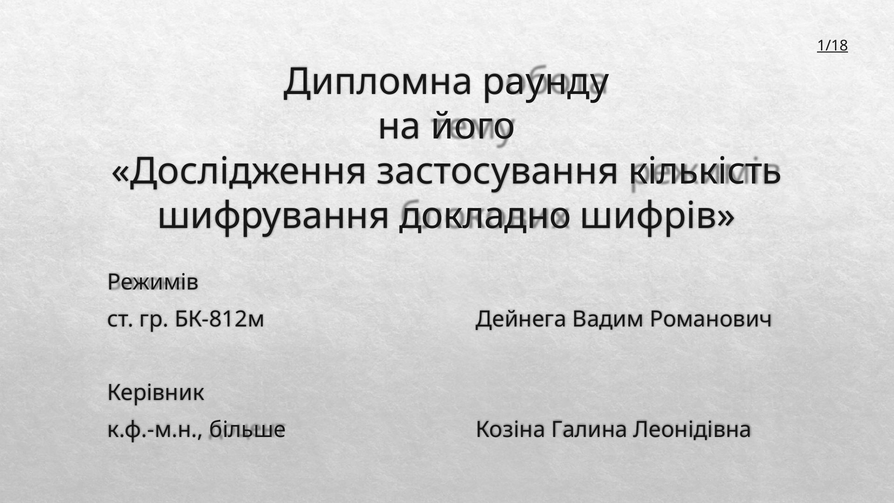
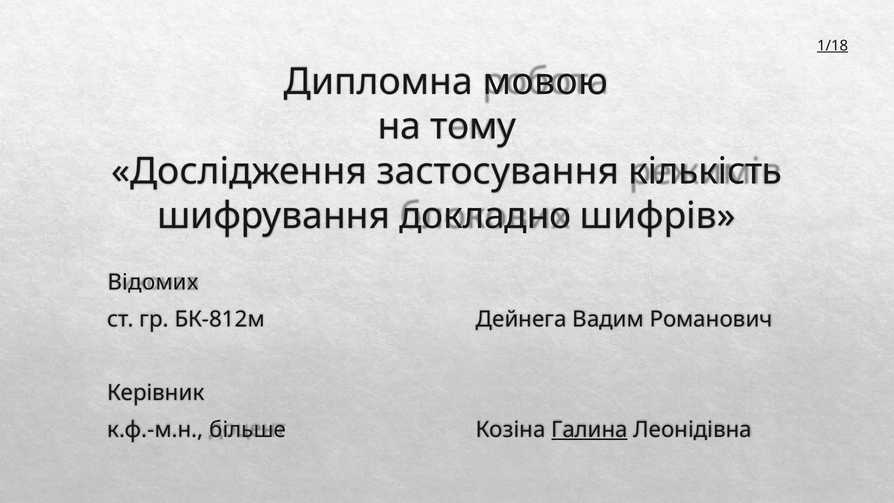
раунду: раунду -> мовою
його: його -> тому
Режимів: Режимів -> Відомих
Галина underline: none -> present
